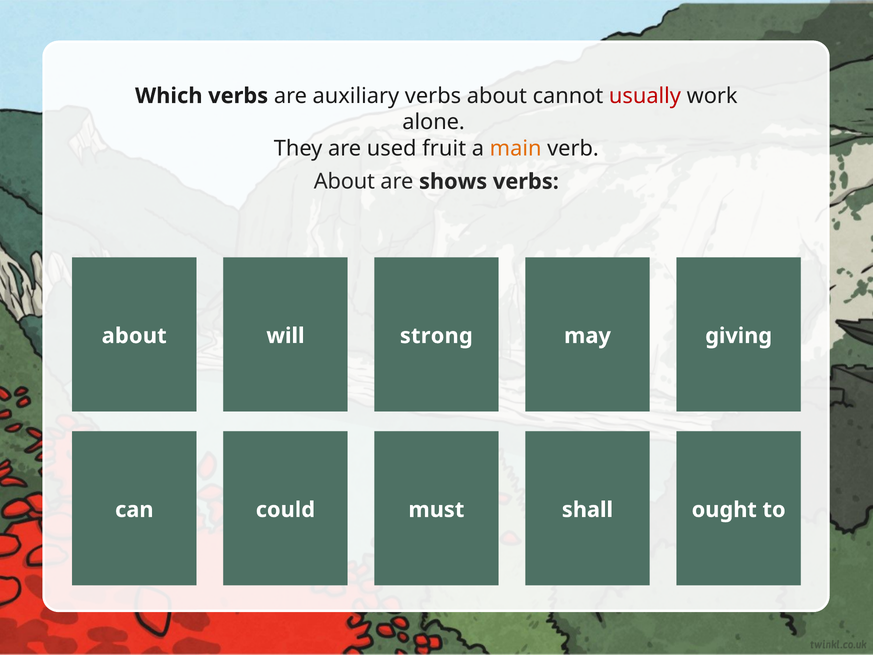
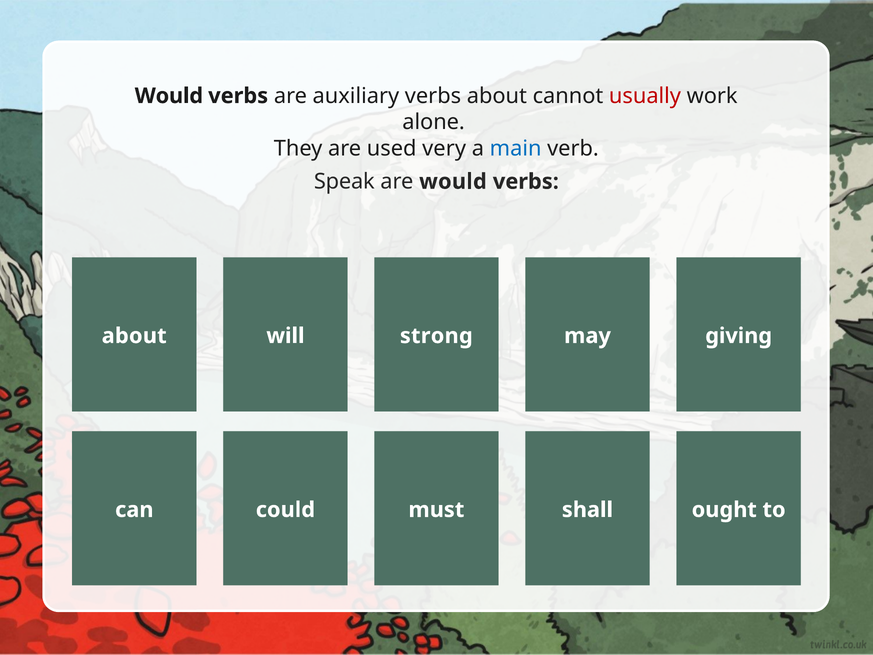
Which at (169, 96): Which -> Would
fruit: fruit -> very
main colour: orange -> blue
About at (344, 182): About -> Speak
are shows: shows -> would
